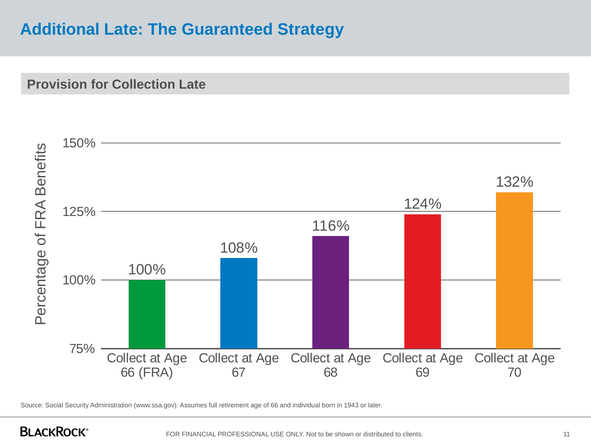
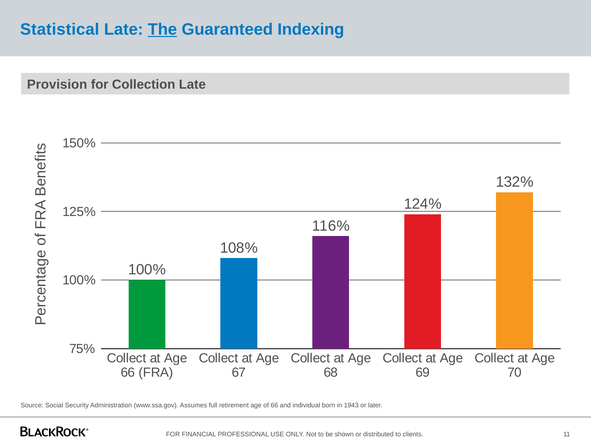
Additional: Additional -> Statistical
The underline: none -> present
Strategy: Strategy -> Indexing
